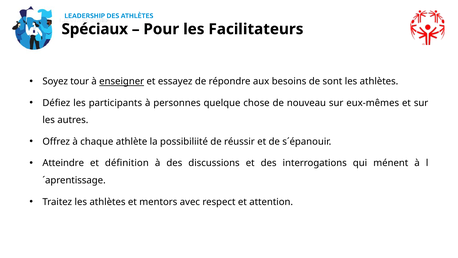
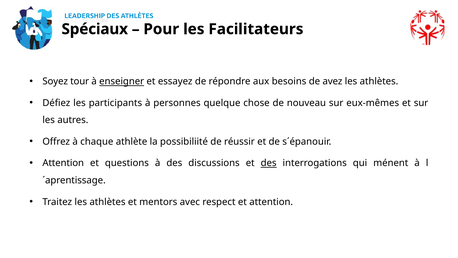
sont: sont -> avez
Atteindre at (63, 163): Atteindre -> Attention
définition: définition -> questions
des at (269, 163) underline: none -> present
